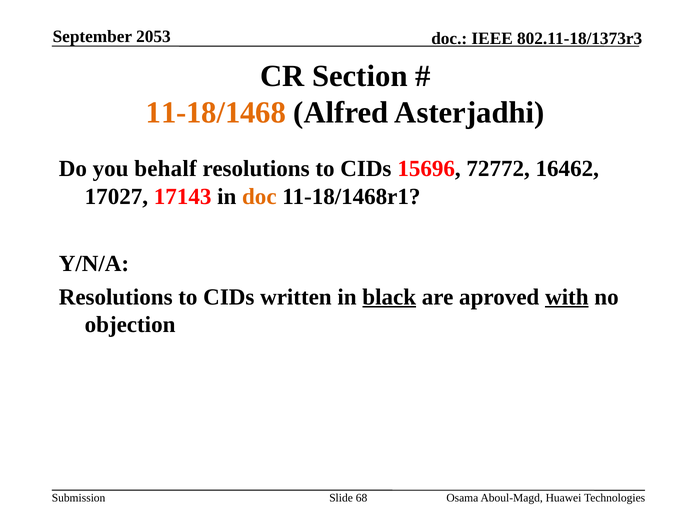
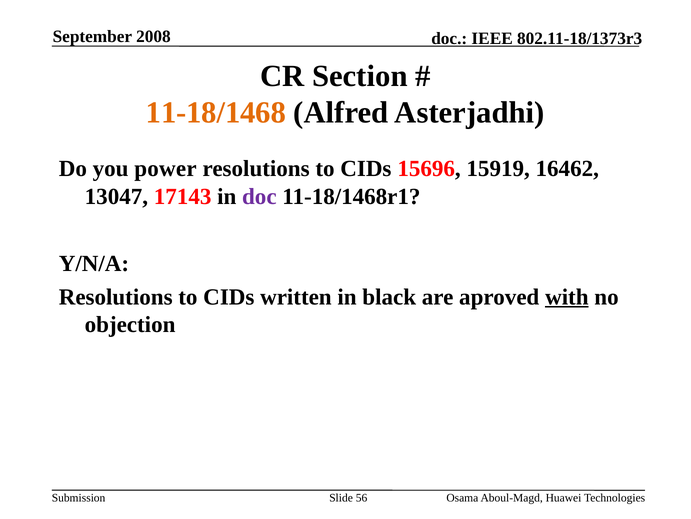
2053: 2053 -> 2008
behalf: behalf -> power
72772: 72772 -> 15919
17027: 17027 -> 13047
doc at (259, 196) colour: orange -> purple
black underline: present -> none
68: 68 -> 56
